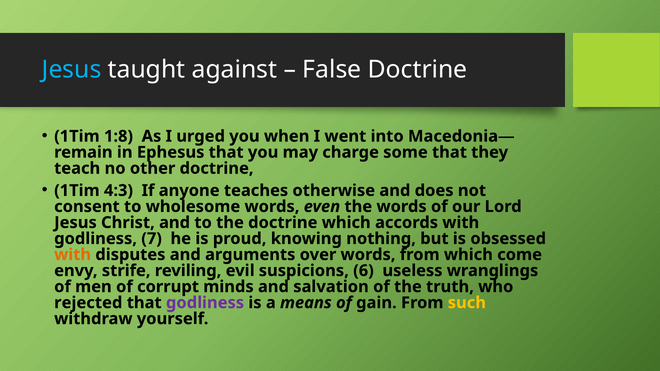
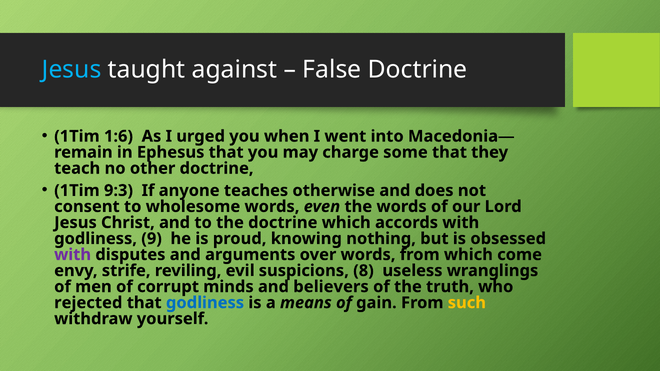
1:8: 1:8 -> 1:6
4:3: 4:3 -> 9:3
7: 7 -> 9
with at (73, 255) colour: orange -> purple
6: 6 -> 8
salvation: salvation -> believers
godliness at (205, 303) colour: purple -> blue
